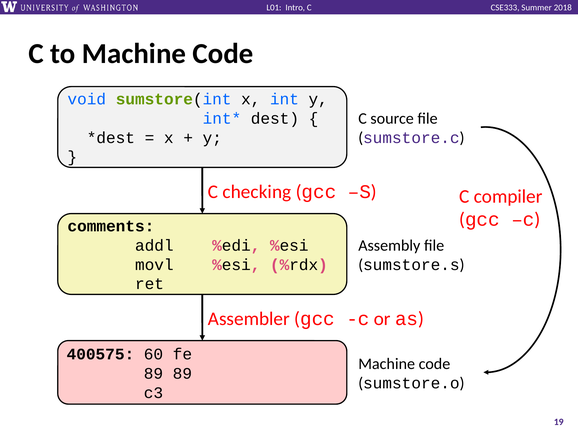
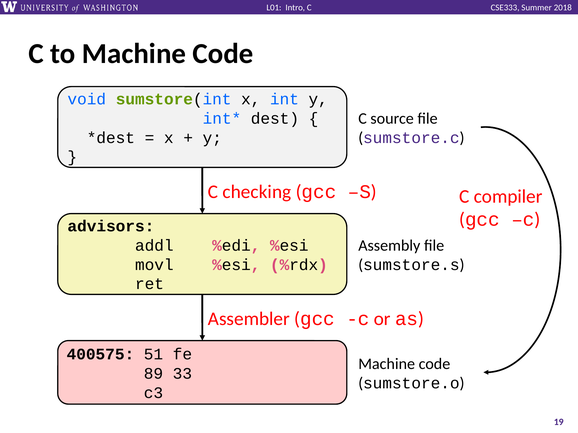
comments: comments -> advisors
60: 60 -> 51
89 89: 89 -> 33
